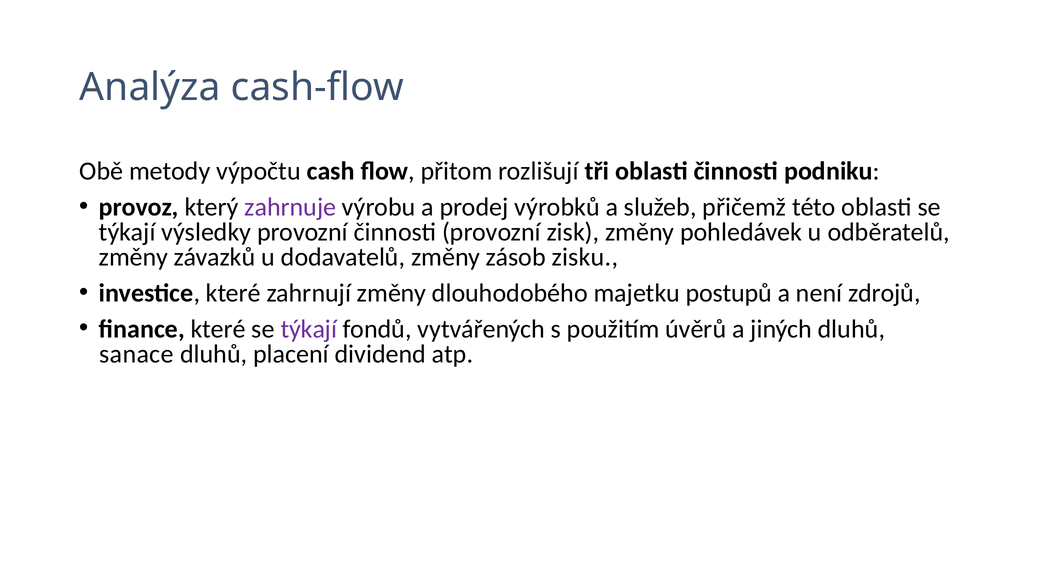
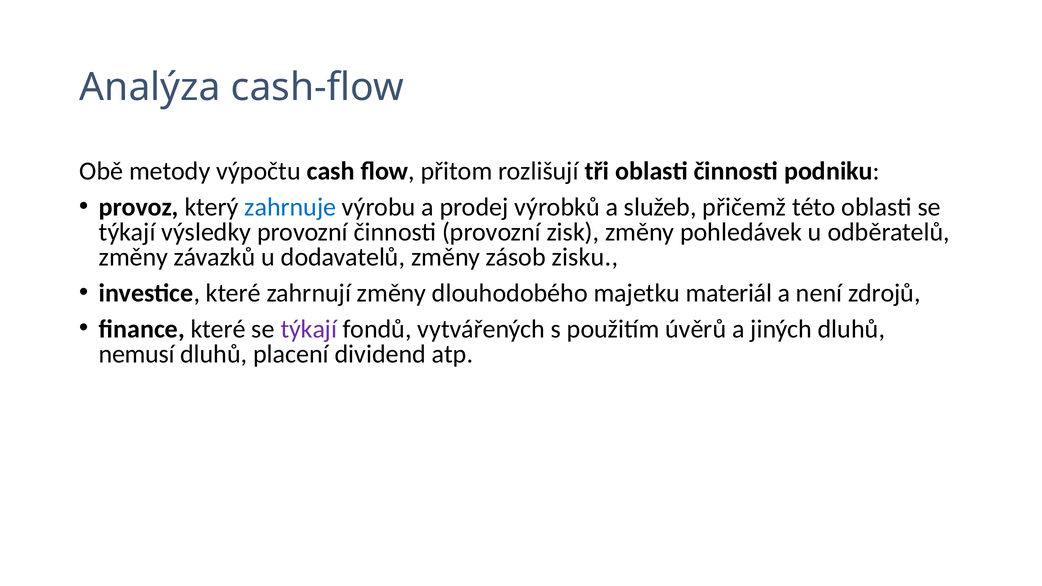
zahrnuje colour: purple -> blue
postupů: postupů -> materiál
sanace: sanace -> nemusí
